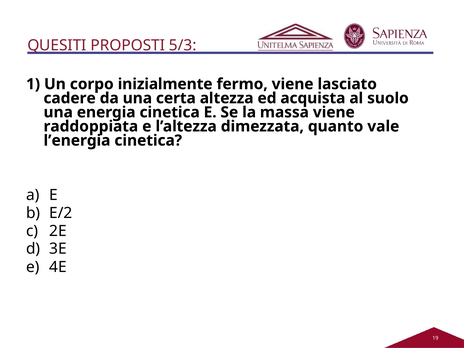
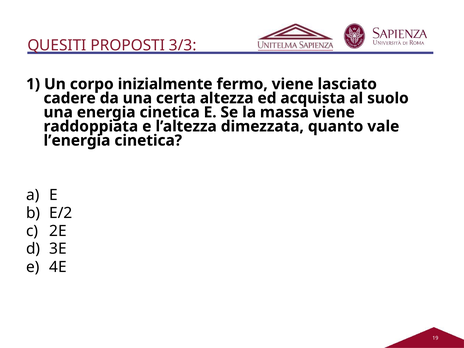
5/3: 5/3 -> 3/3
